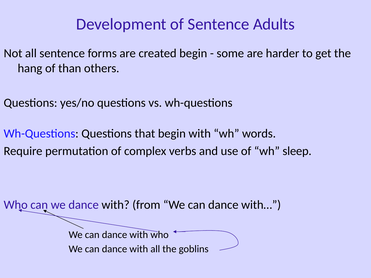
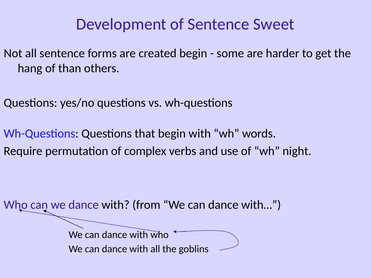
Adults: Adults -> Sweet
sleep: sleep -> night
